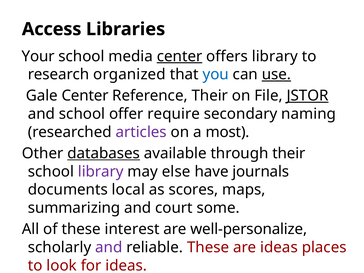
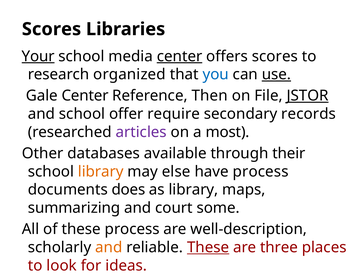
Access at (52, 29): Access -> Scores
Your underline: none -> present
offers library: library -> scores
Reference Their: Their -> Then
naming: naming -> records
databases underline: present -> none
library at (101, 172) colour: purple -> orange
have journals: journals -> process
local: local -> does
as scores: scores -> library
these interest: interest -> process
well-personalize: well-personalize -> well-description
and at (109, 247) colour: purple -> orange
These at (208, 247) underline: none -> present
are ideas: ideas -> three
